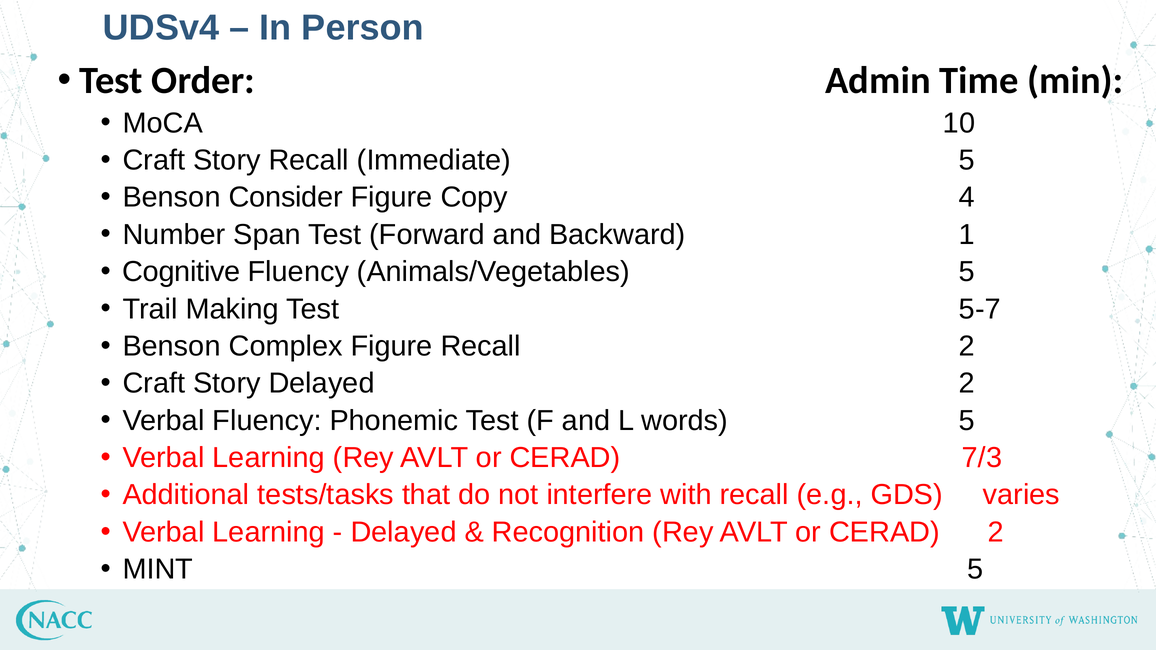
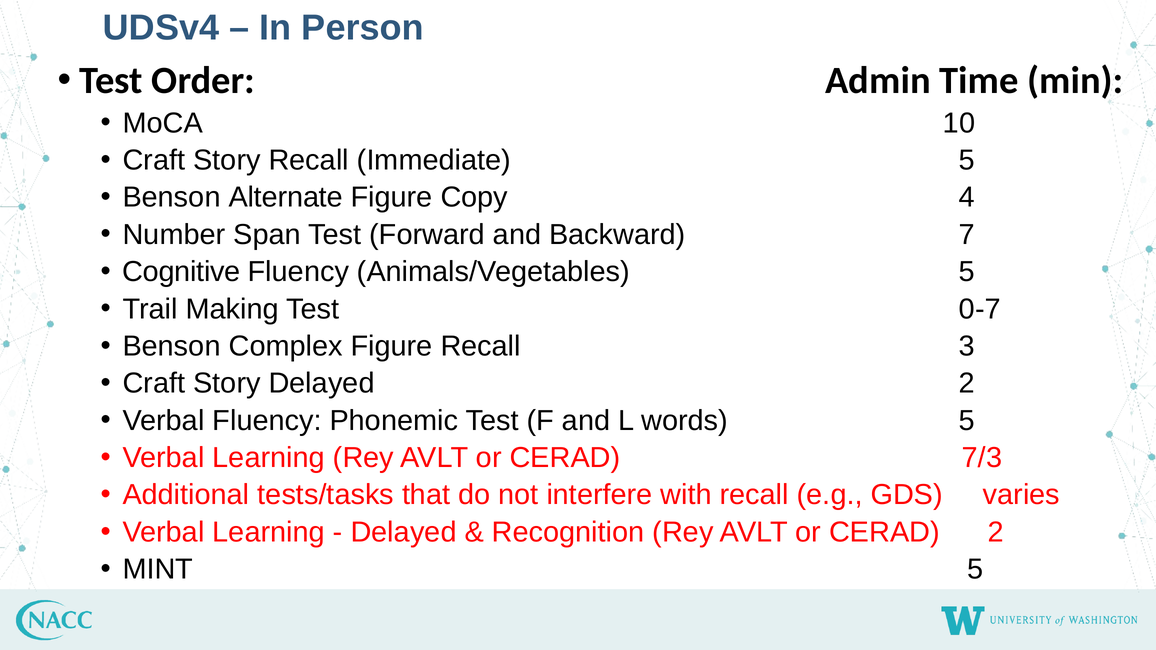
Consider: Consider -> Alternate
1: 1 -> 7
5-7: 5-7 -> 0-7
Recall 2: 2 -> 3
